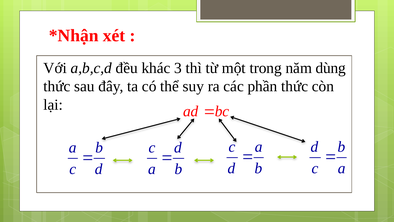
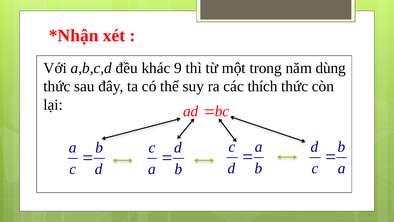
3: 3 -> 9
phần: phần -> thích
